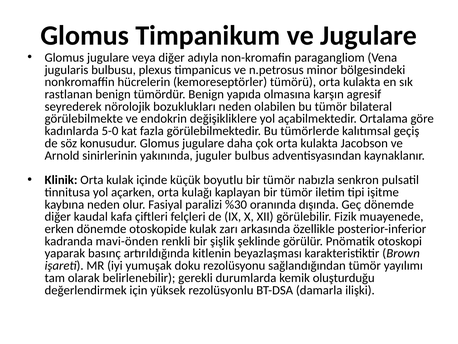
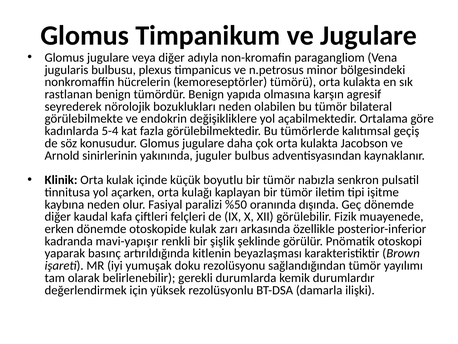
5-0: 5-0 -> 5-4
%30: %30 -> %50
mavi-önden: mavi-önden -> mavi-yapışır
oluşturduğu: oluşturduğu -> durumlardır
